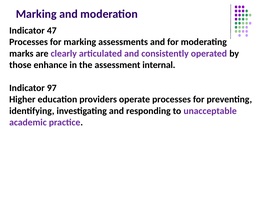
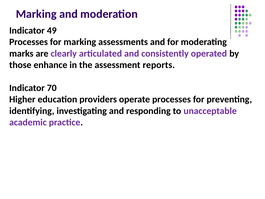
47: 47 -> 49
internal: internal -> reports
97: 97 -> 70
